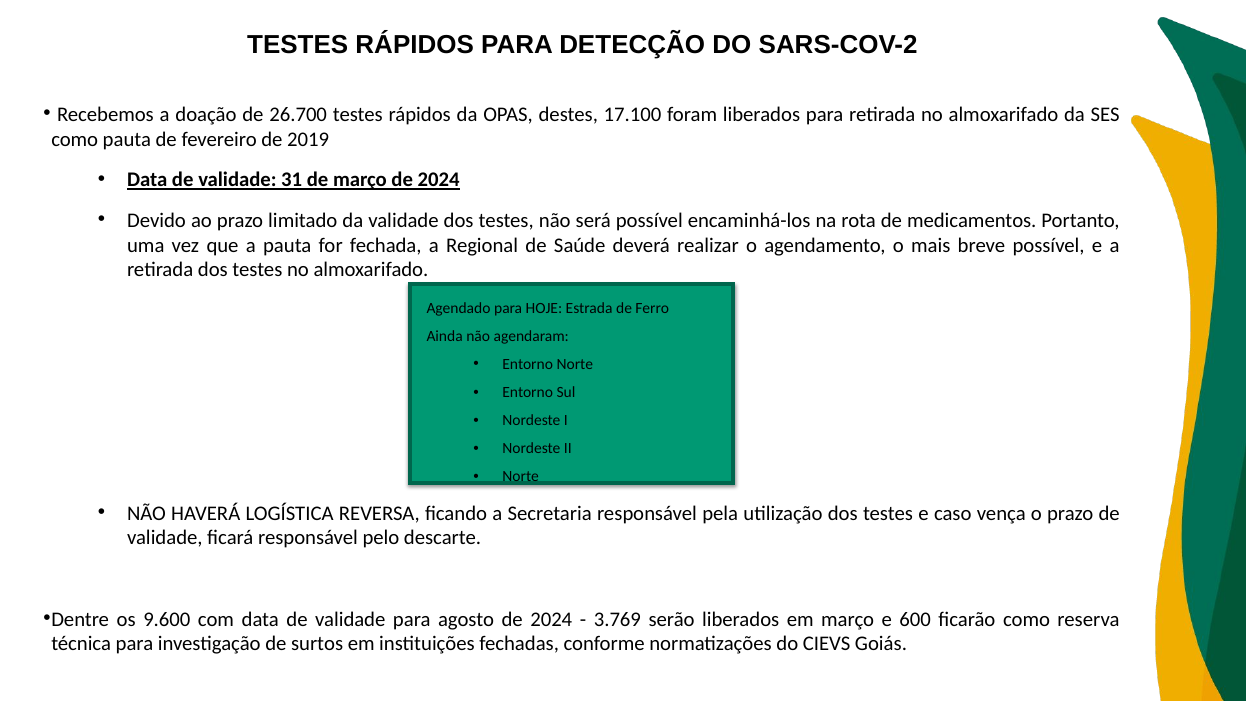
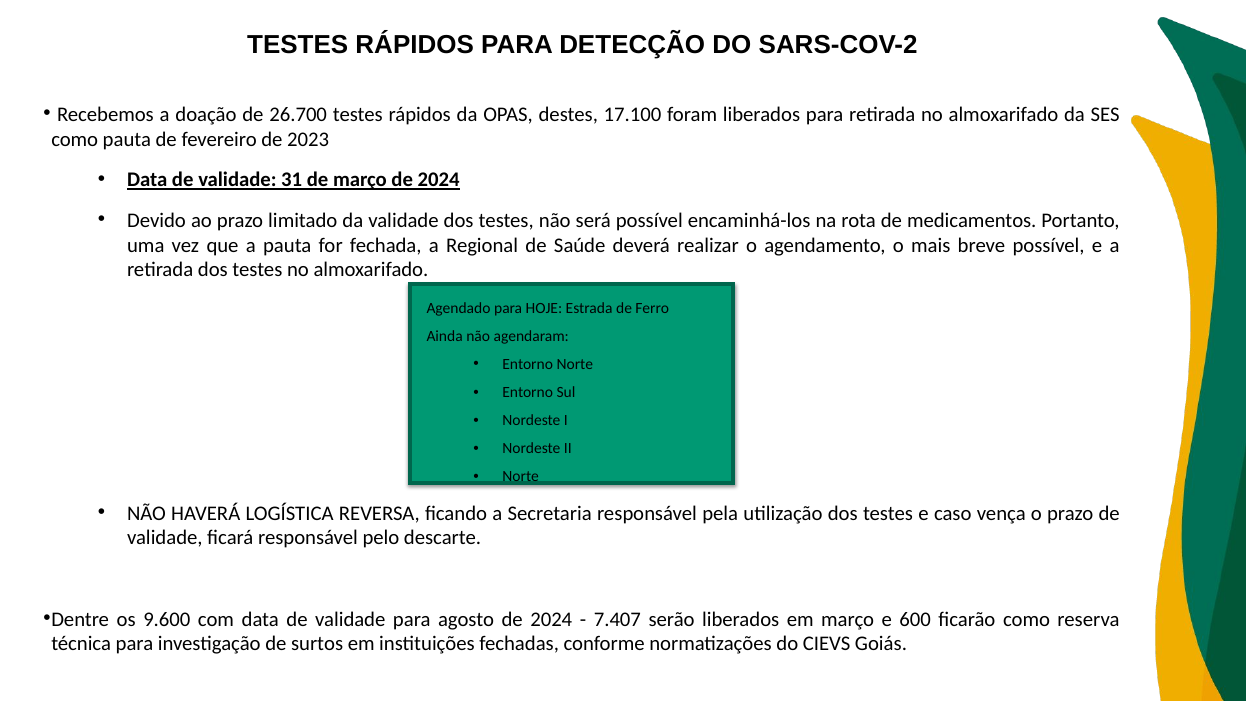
2019: 2019 -> 2023
3.769: 3.769 -> 7.407
